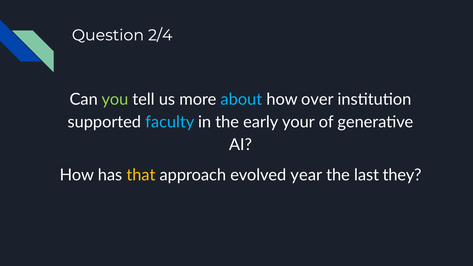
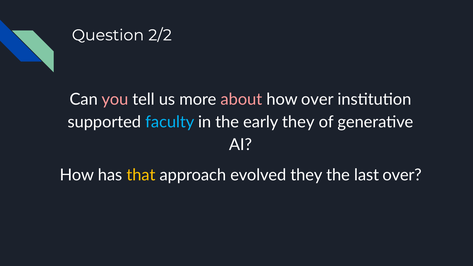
2/4: 2/4 -> 2/2
you colour: light green -> pink
about colour: light blue -> pink
early your: your -> they
evolved year: year -> they
last they: they -> over
